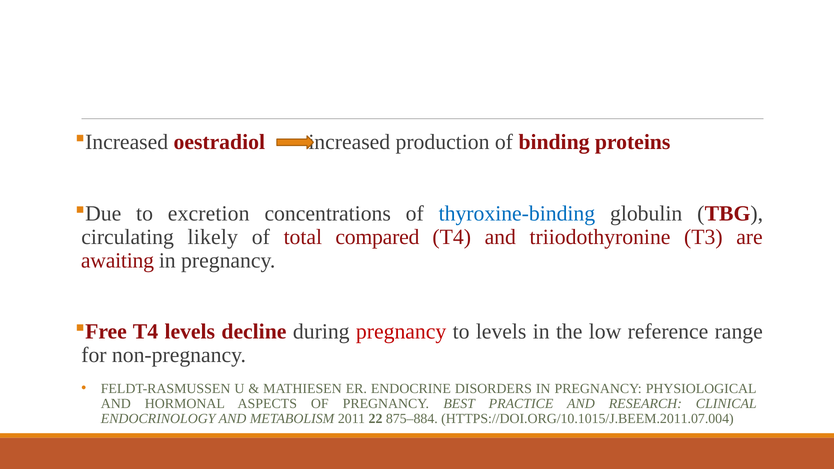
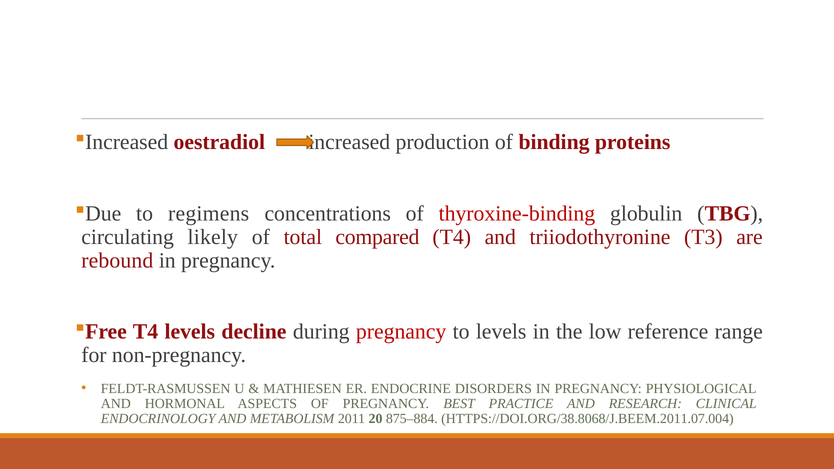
excretion: excretion -> regimens
thyroxine-binding colour: blue -> red
awaiting: awaiting -> rebound
22: 22 -> 20
HTTPS://DOI.ORG/10.1015/J.BEEM.2011.07.004: HTTPS://DOI.ORG/10.1015/J.BEEM.2011.07.004 -> HTTPS://DOI.ORG/38.8068/J.BEEM.2011.07.004
